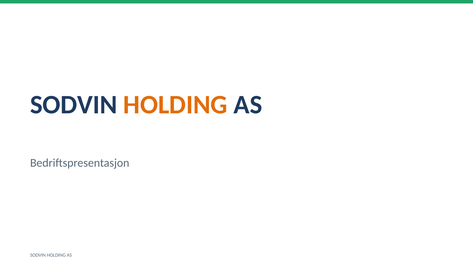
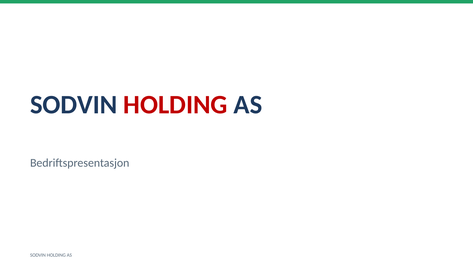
HOLDING at (175, 105) colour: orange -> red
